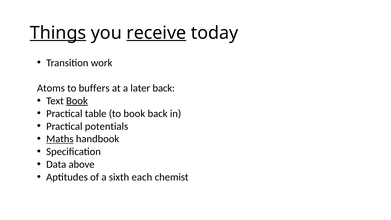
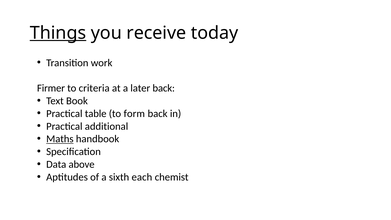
receive underline: present -> none
Atoms: Atoms -> Firmer
buffers: buffers -> criteria
Book at (77, 101) underline: present -> none
to book: book -> form
potentials: potentials -> additional
